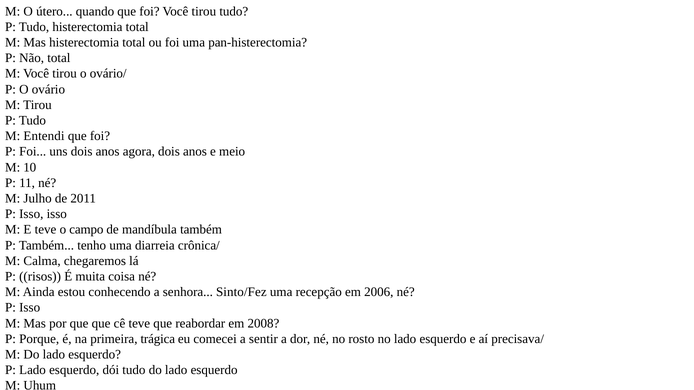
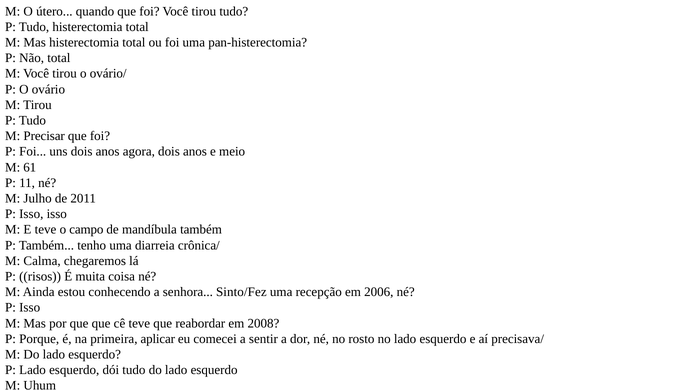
Entendi: Entendi -> Precisar
10: 10 -> 61
trágica: trágica -> aplicar
